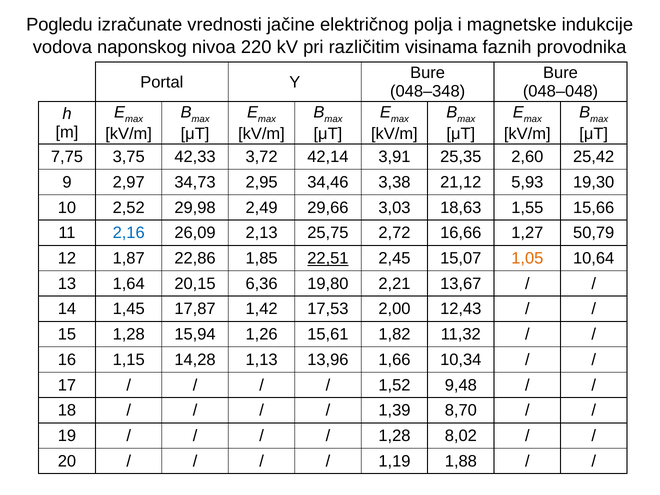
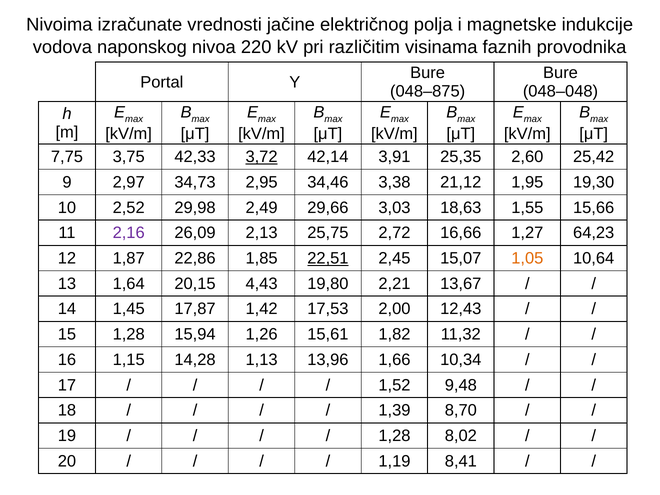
Pogledu: Pogledu -> Nivoima
048–348: 048–348 -> 048–875
3,72 underline: none -> present
5,93: 5,93 -> 1,95
2,16 colour: blue -> purple
50,79: 50,79 -> 64,23
6,36: 6,36 -> 4,43
1,88: 1,88 -> 8,41
